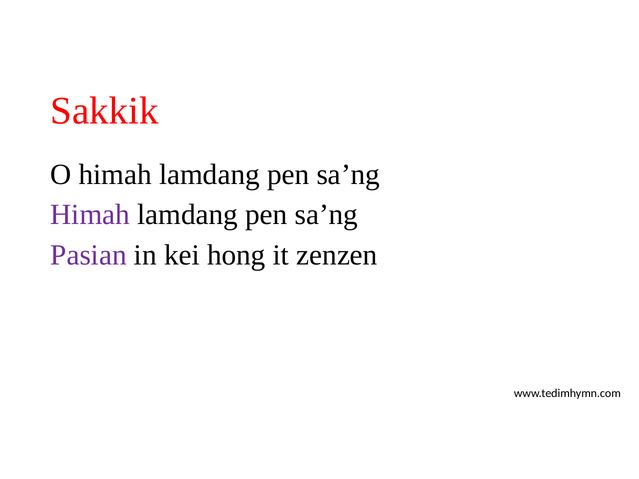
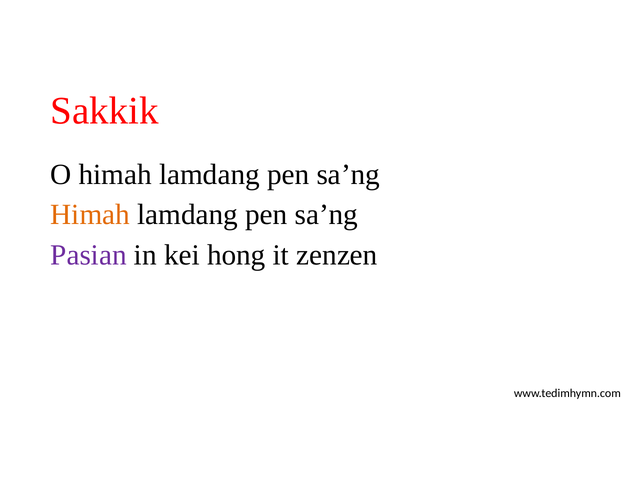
Himah at (90, 215) colour: purple -> orange
